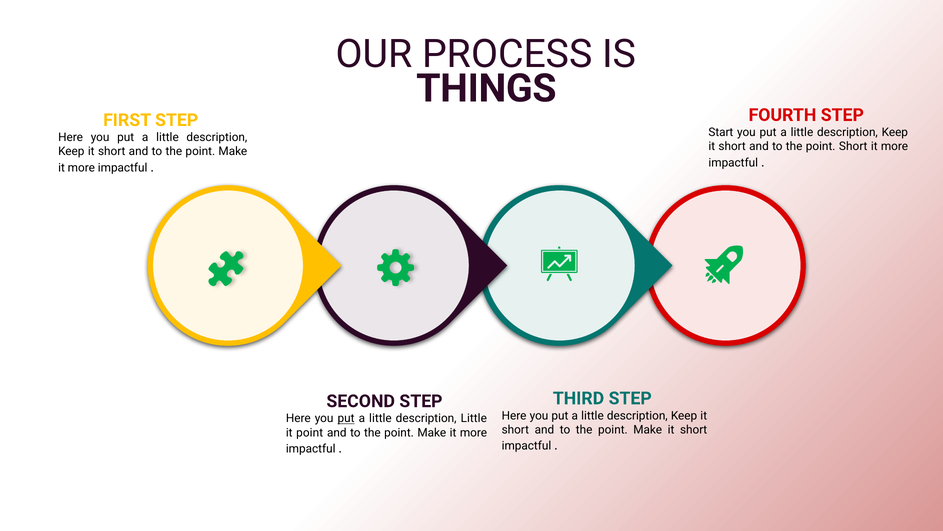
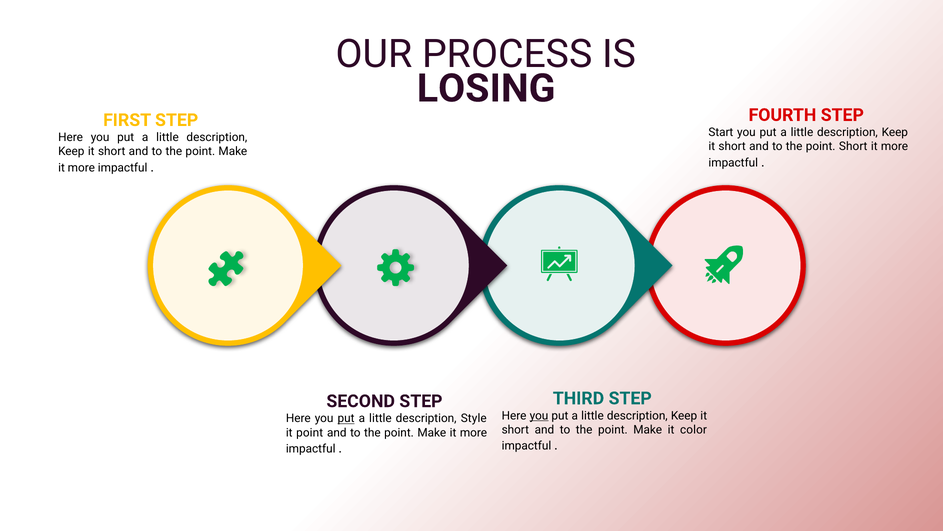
THINGS: THINGS -> LOSING
you at (539, 415) underline: none -> present
description Little: Little -> Style
Make it short: short -> color
